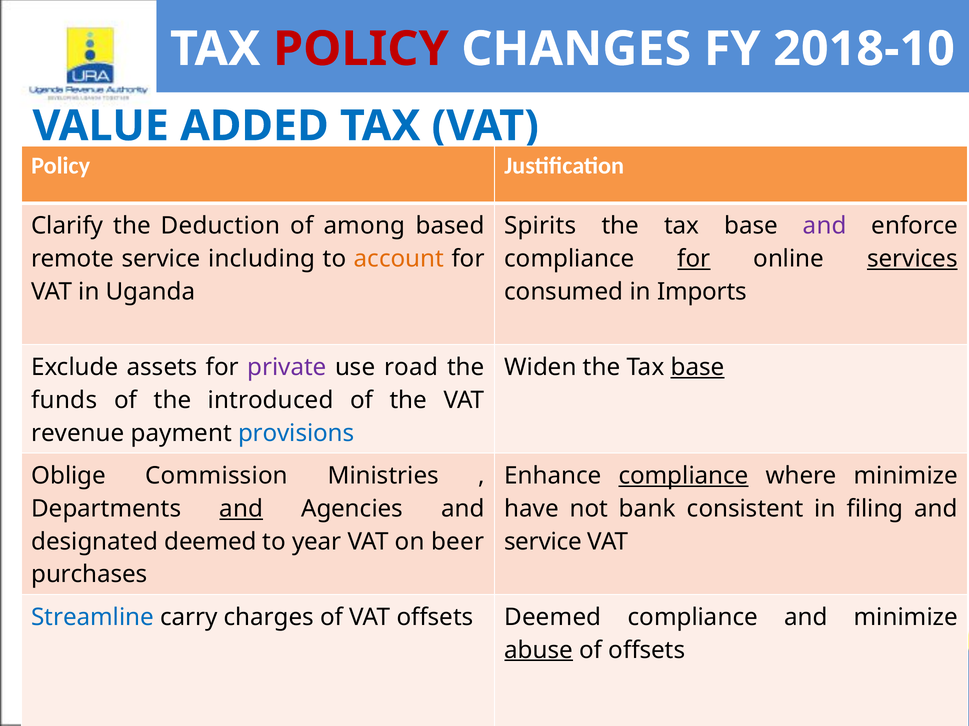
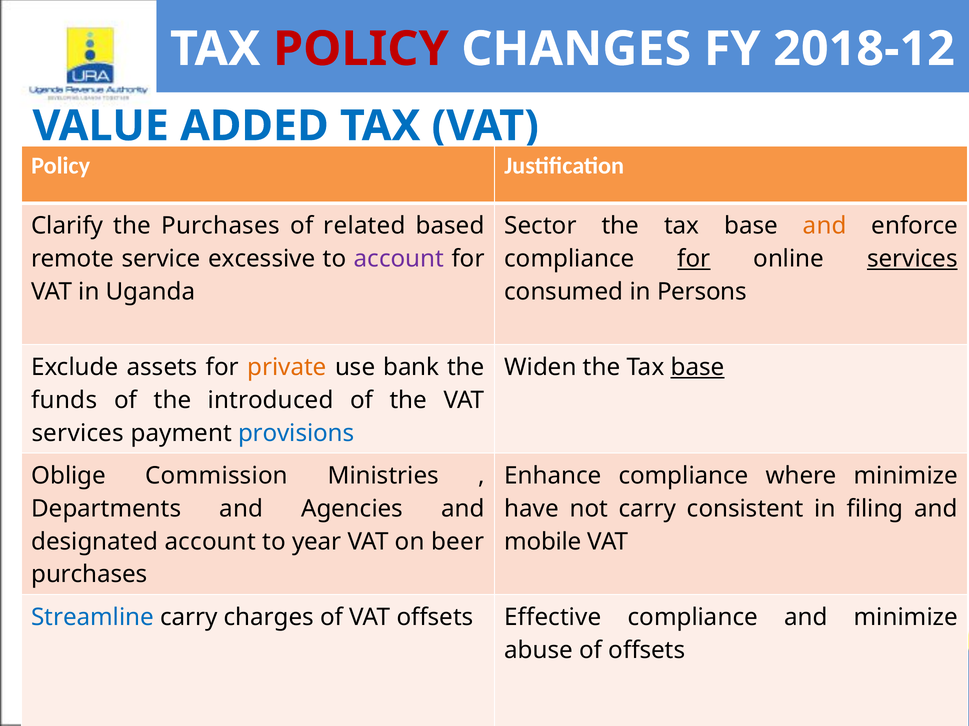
2018-10: 2018-10 -> 2018-12
the Deduction: Deduction -> Purchases
among: among -> related
Spirits: Spirits -> Sector
and at (825, 226) colour: purple -> orange
including: including -> excessive
account at (399, 259) colour: orange -> purple
Imports: Imports -> Persons
private colour: purple -> orange
road: road -> bank
revenue at (78, 434): revenue -> services
compliance at (684, 476) underline: present -> none
and at (241, 509) underline: present -> none
not bank: bank -> carry
designated deemed: deemed -> account
service at (543, 542): service -> mobile
offsets Deemed: Deemed -> Effective
abuse underline: present -> none
